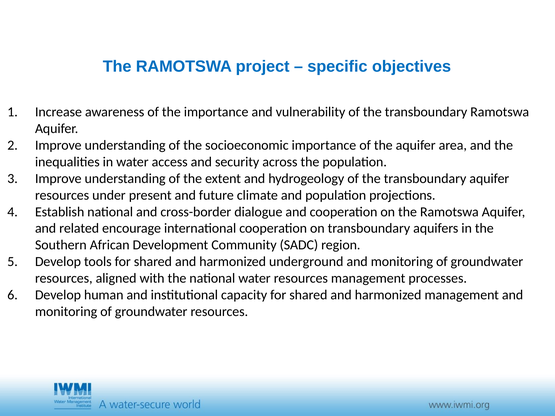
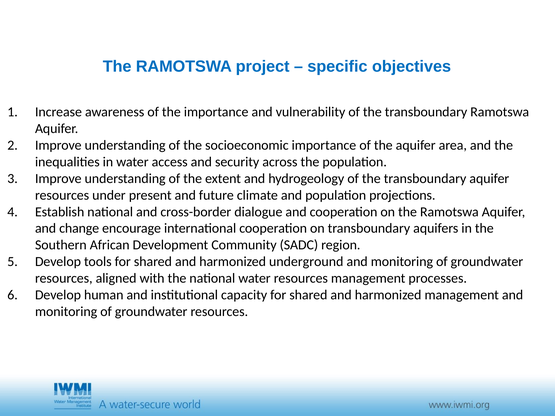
related: related -> change
